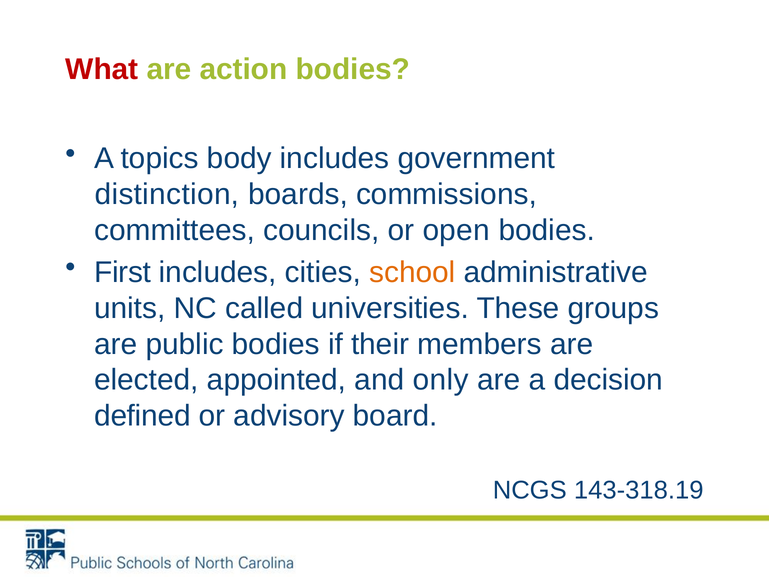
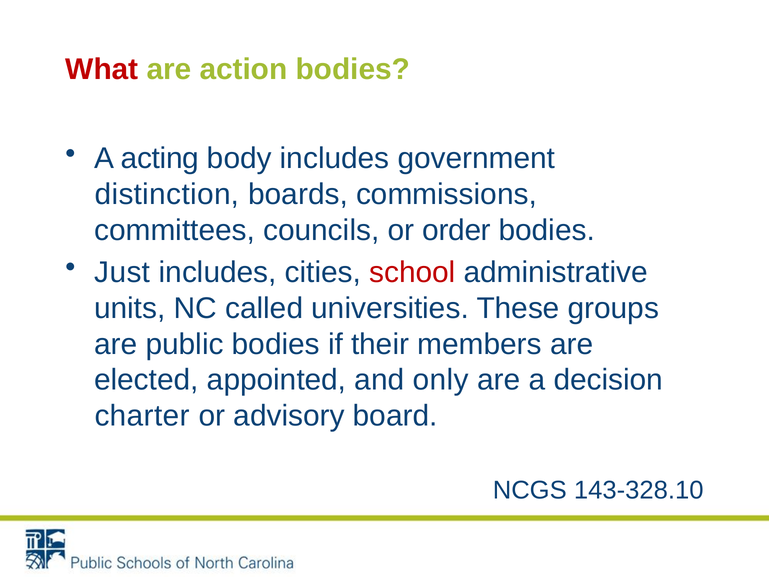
topics: topics -> acting
open: open -> order
First: First -> Just
school colour: orange -> red
defined: defined -> charter
143-318.19: 143-318.19 -> 143-328.10
